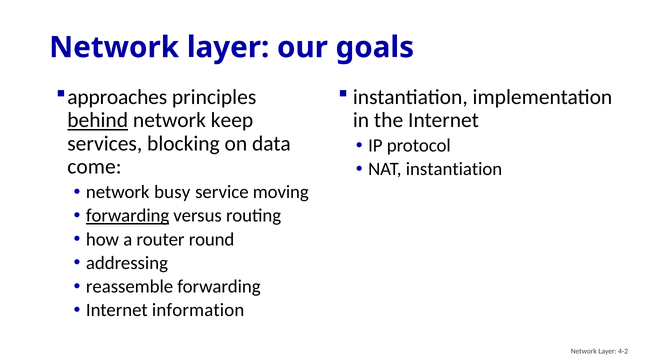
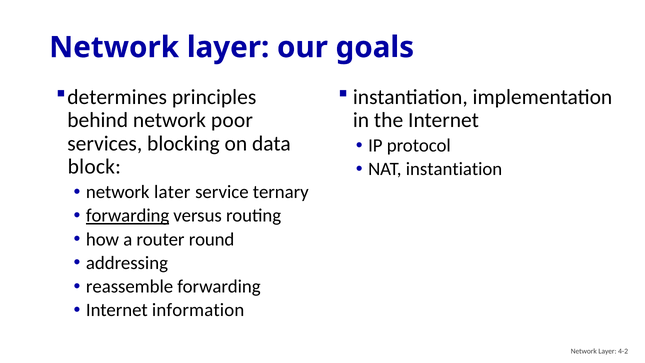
approaches: approaches -> determines
behind underline: present -> none
keep: keep -> poor
come: come -> block
busy: busy -> later
moving: moving -> ternary
